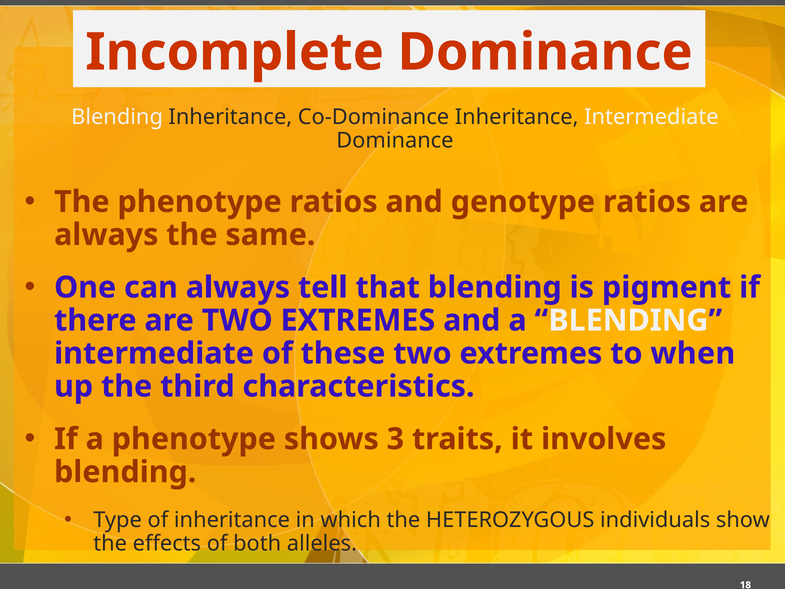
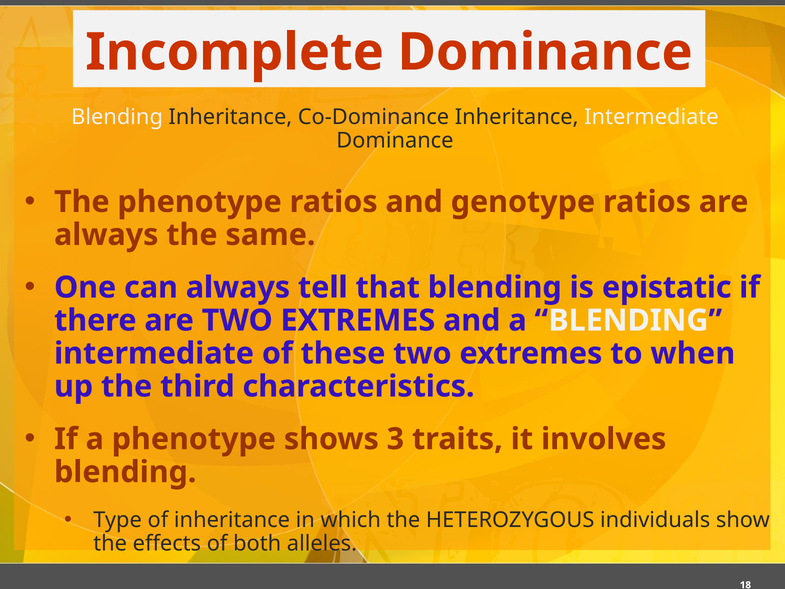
pigment: pigment -> epistatic
